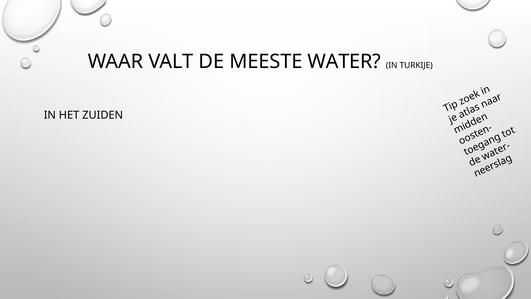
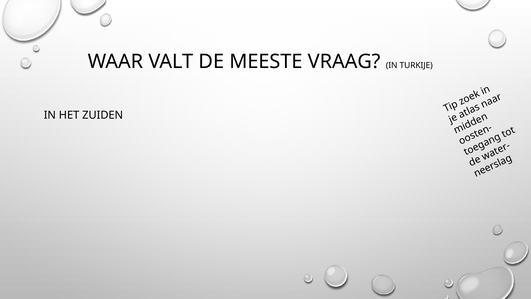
WATER: WATER -> VRAAG
